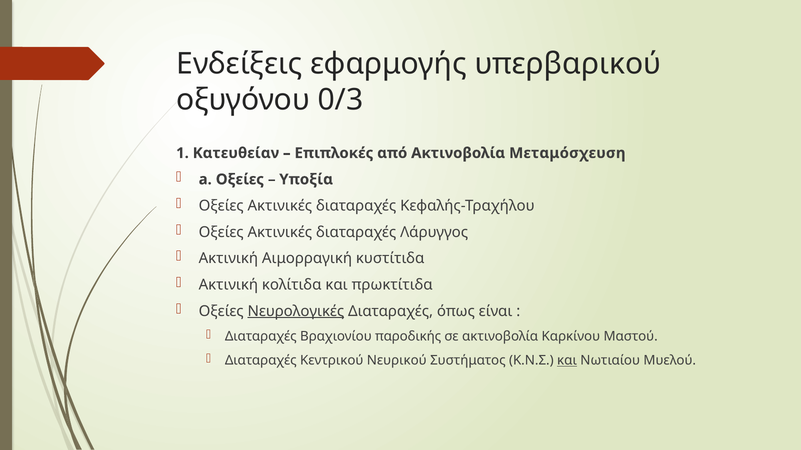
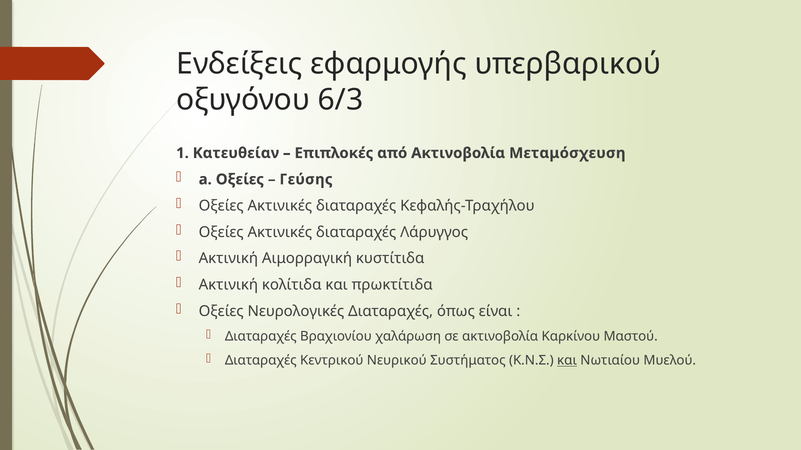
0/3: 0/3 -> 6/3
Υποξία: Υποξία -> Γεύσης
Νευρολογικές underline: present -> none
παροδικής: παροδικής -> χαλάρωση
